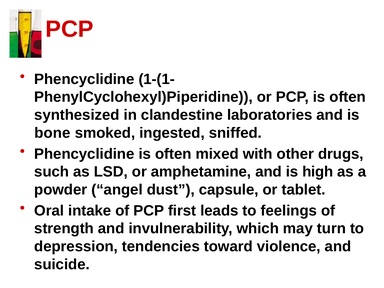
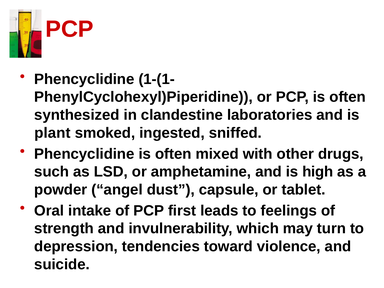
bone: bone -> plant
